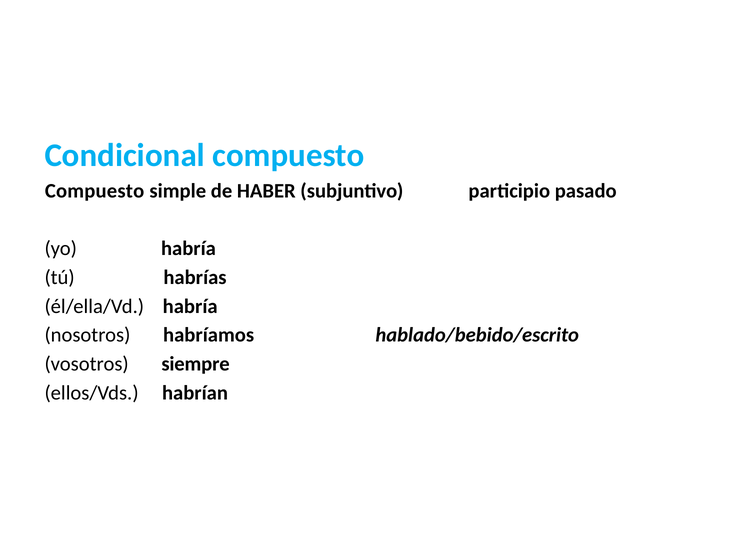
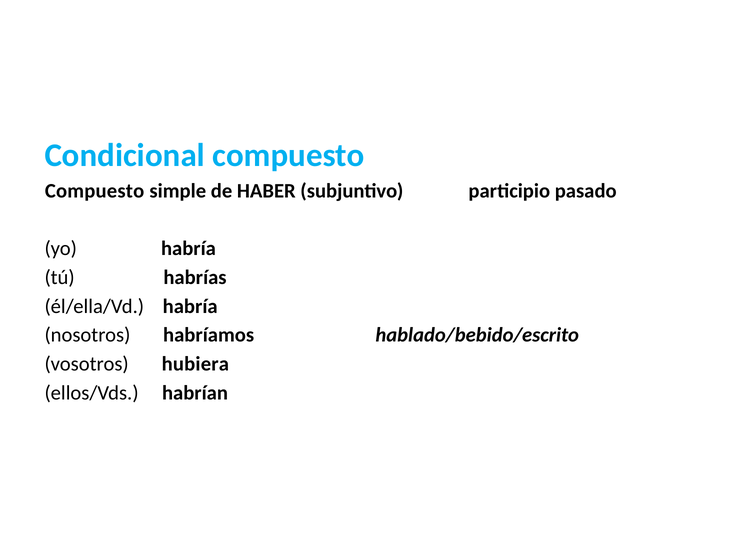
siempre: siempre -> hubiera
